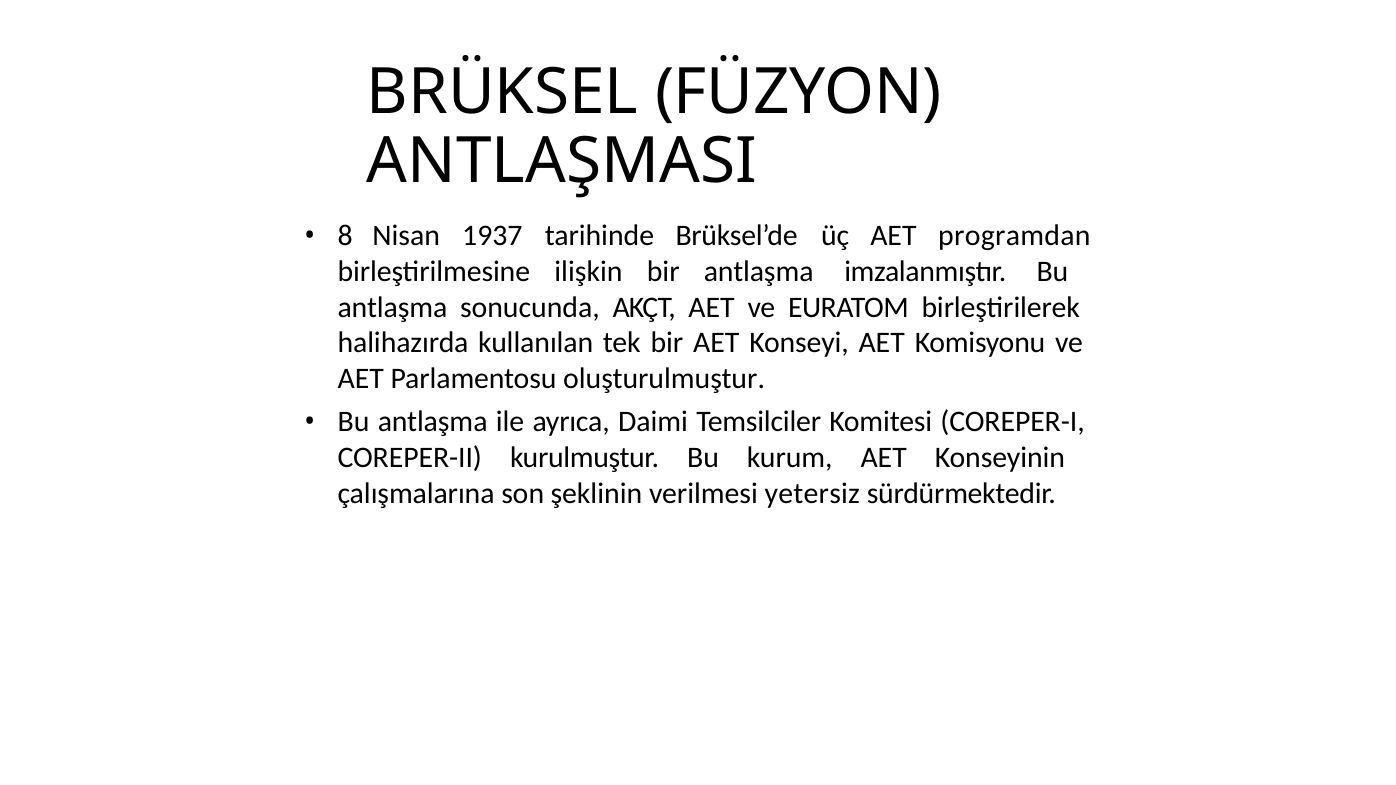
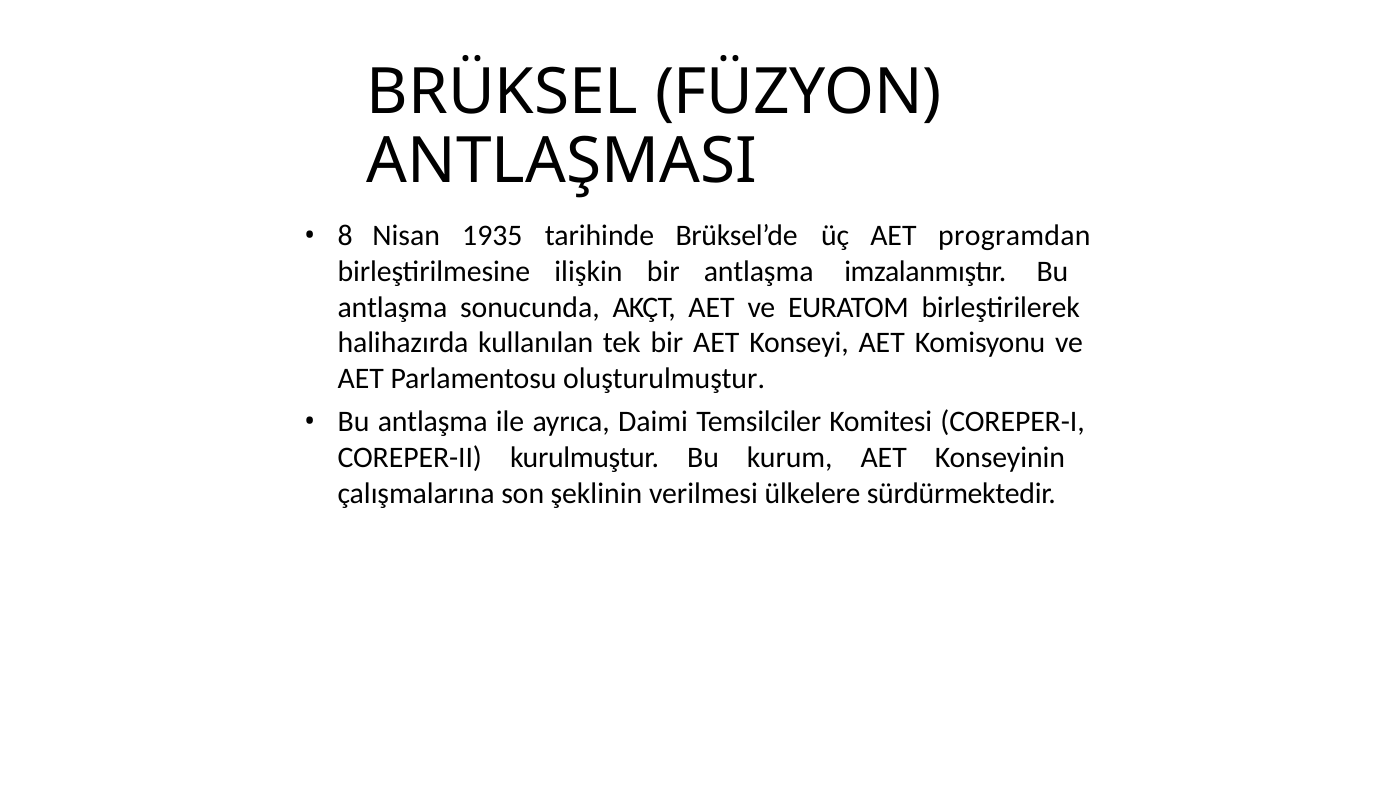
1937: 1937 -> 1935
yetersiz: yetersiz -> ülkelere
